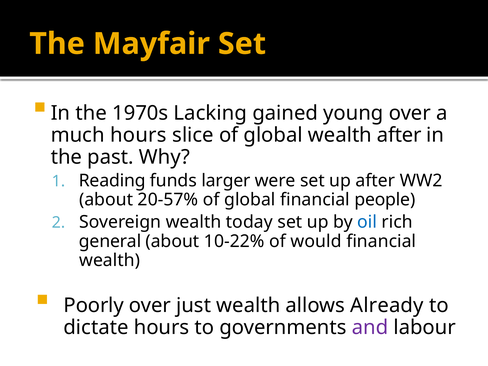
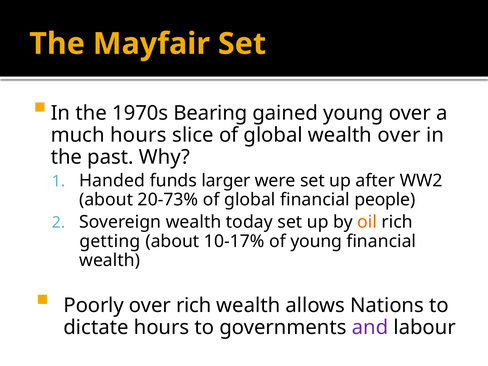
Lacking: Lacking -> Bearing
wealth after: after -> over
Reading: Reading -> Handed
20-57%: 20-57% -> 20-73%
oil colour: blue -> orange
general: general -> getting
10-22%: 10-22% -> 10-17%
of would: would -> young
over just: just -> rich
Already: Already -> Nations
